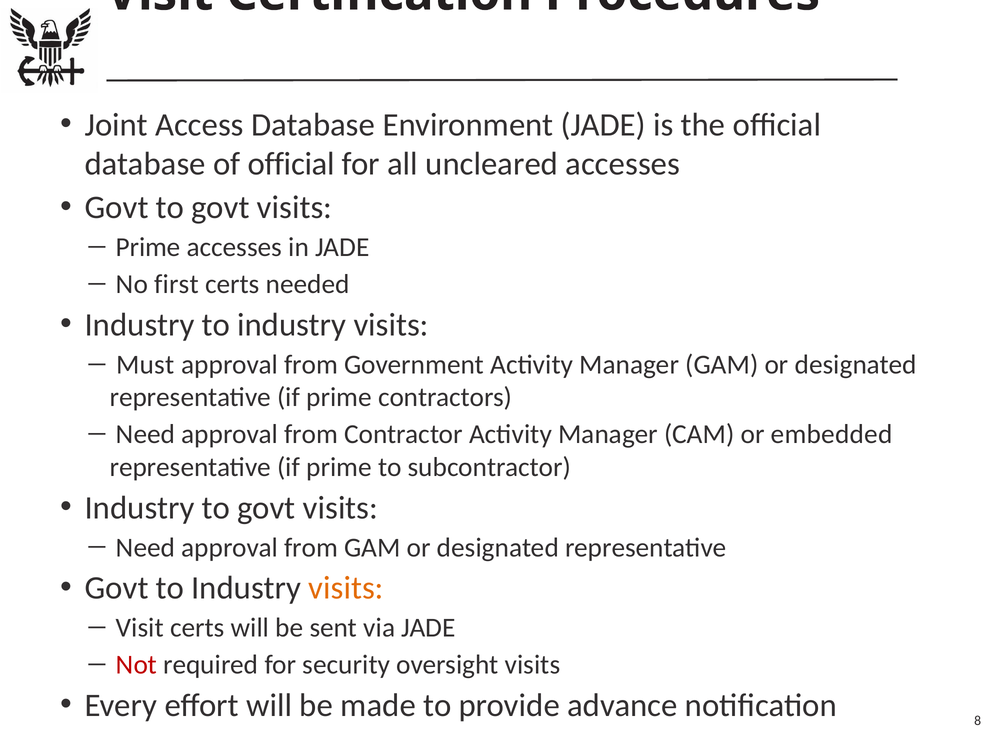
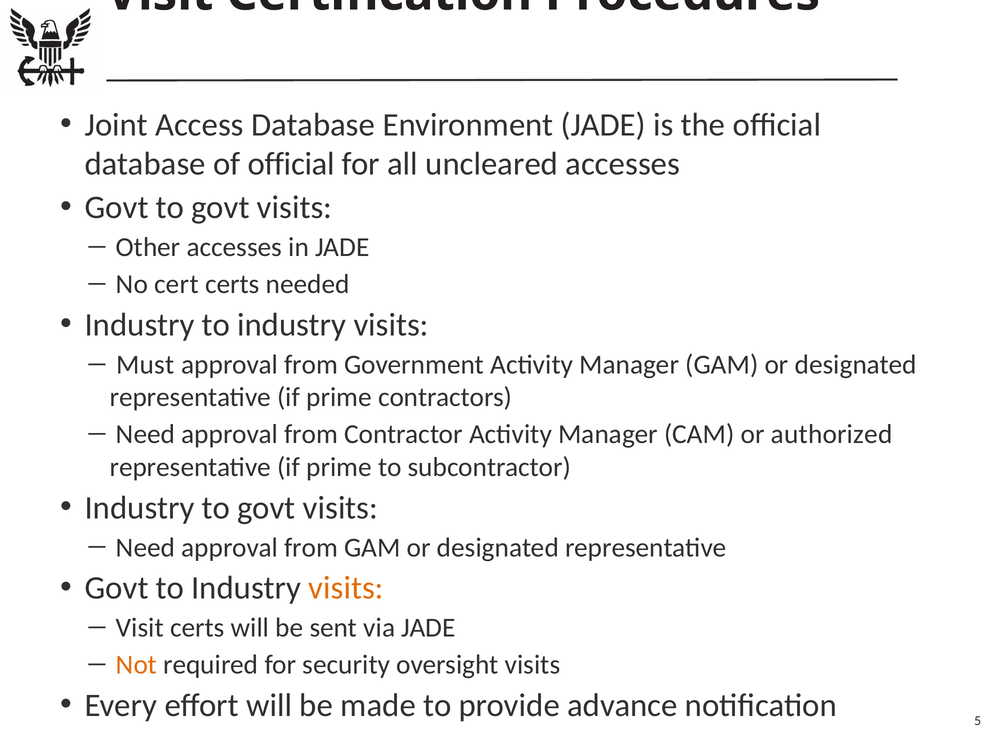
Prime at (148, 247): Prime -> Other
first: first -> cert
embedded: embedded -> authorized
Not colour: red -> orange
8: 8 -> 5
